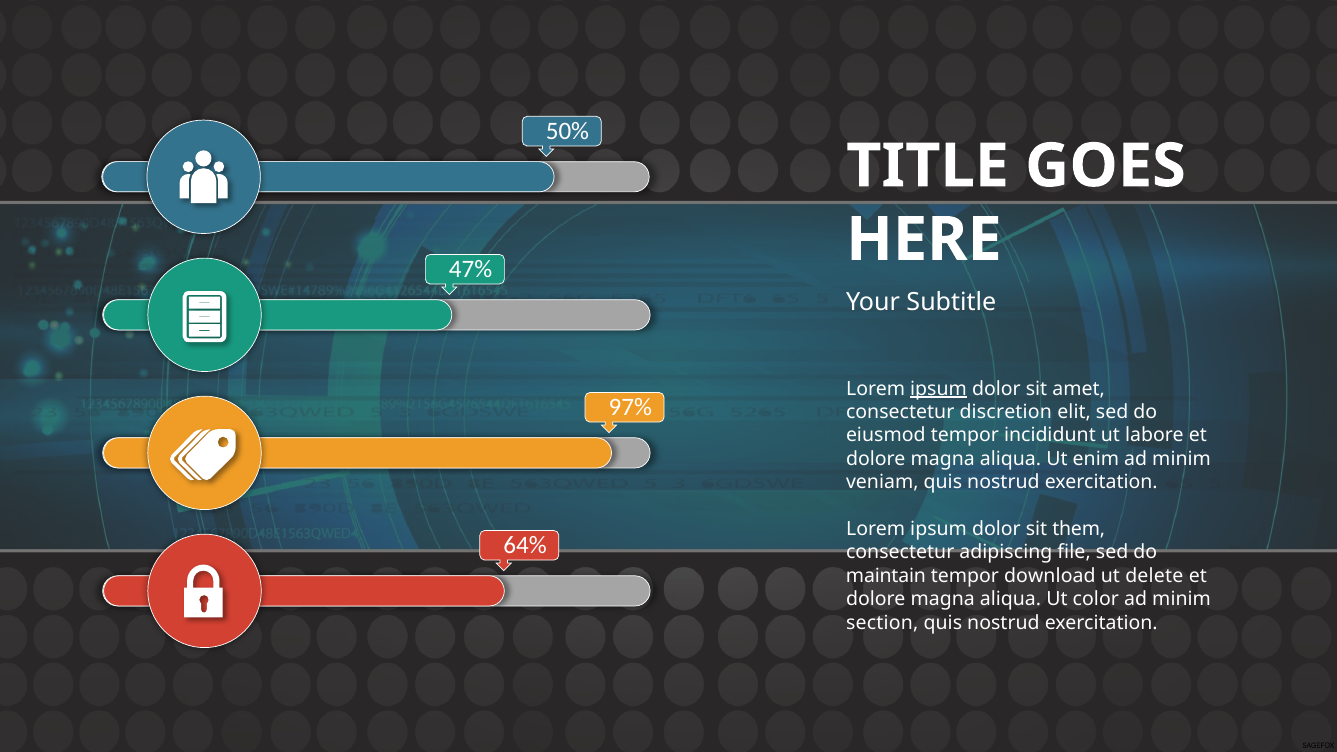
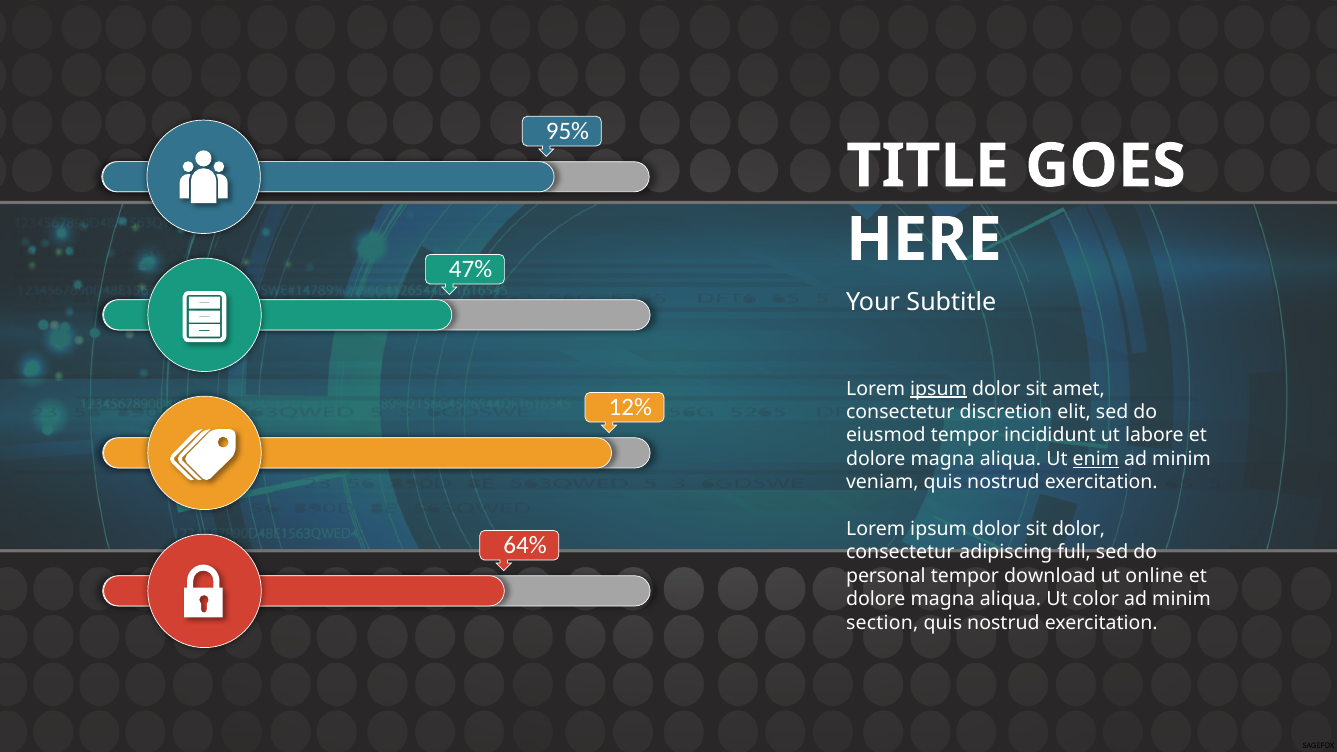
50%: 50% -> 95%
97%: 97% -> 12%
enim underline: none -> present
sit them: them -> dolor
file: file -> full
maintain: maintain -> personal
delete: delete -> online
